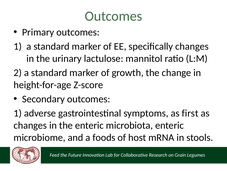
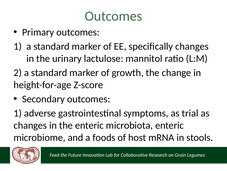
first: first -> trial
